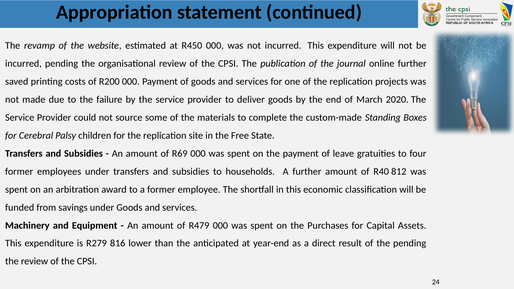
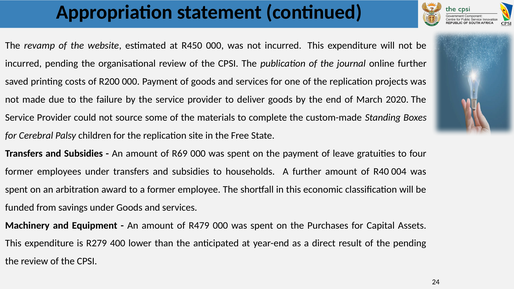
812: 812 -> 004
816: 816 -> 400
